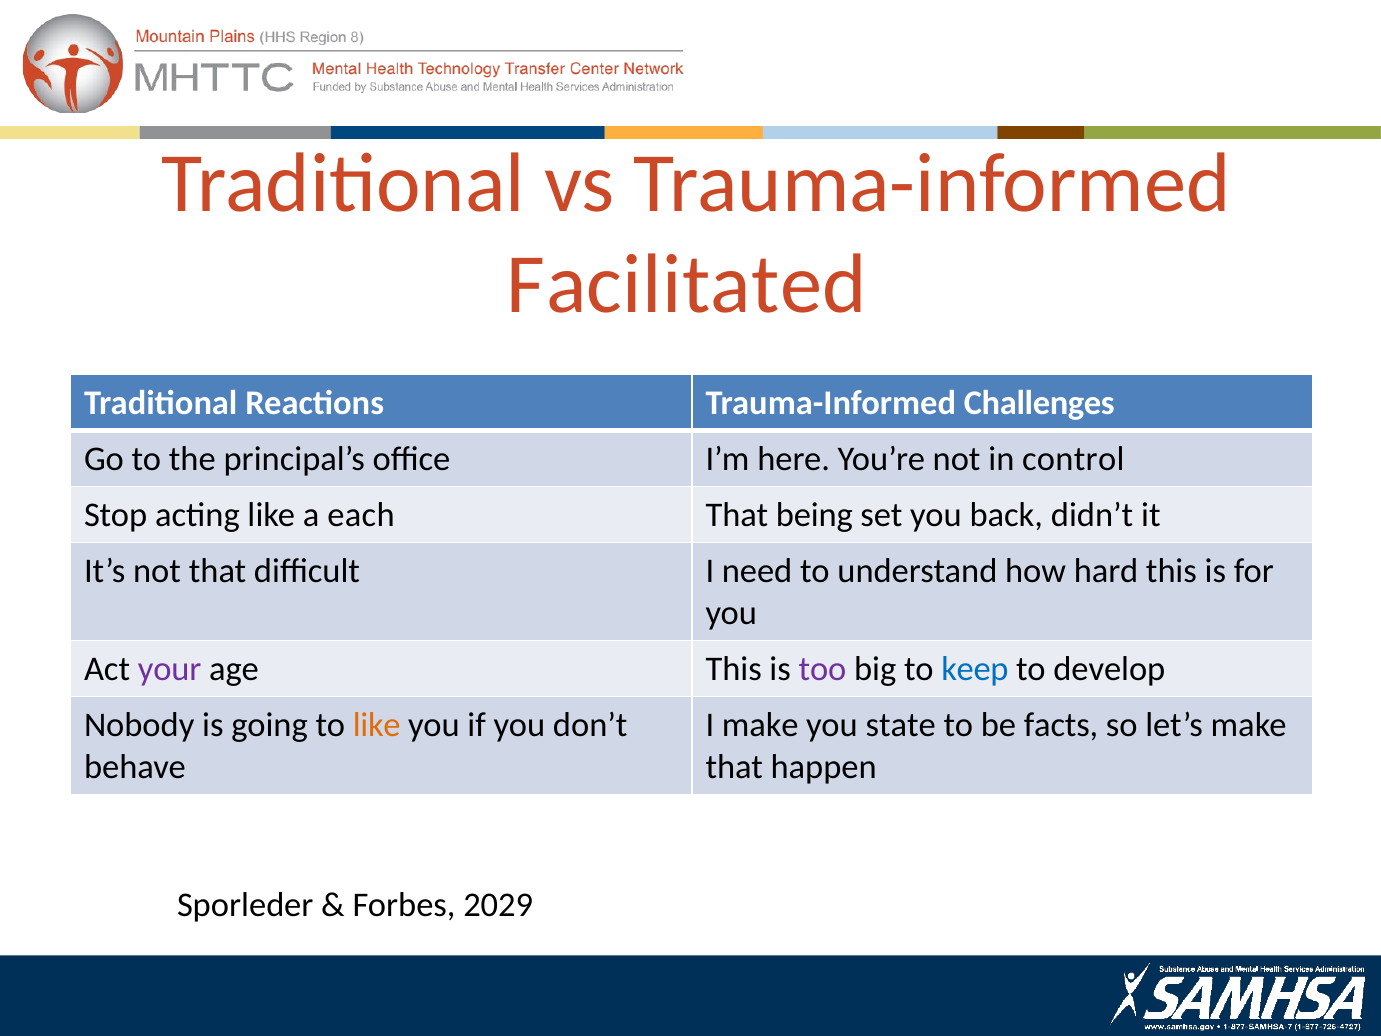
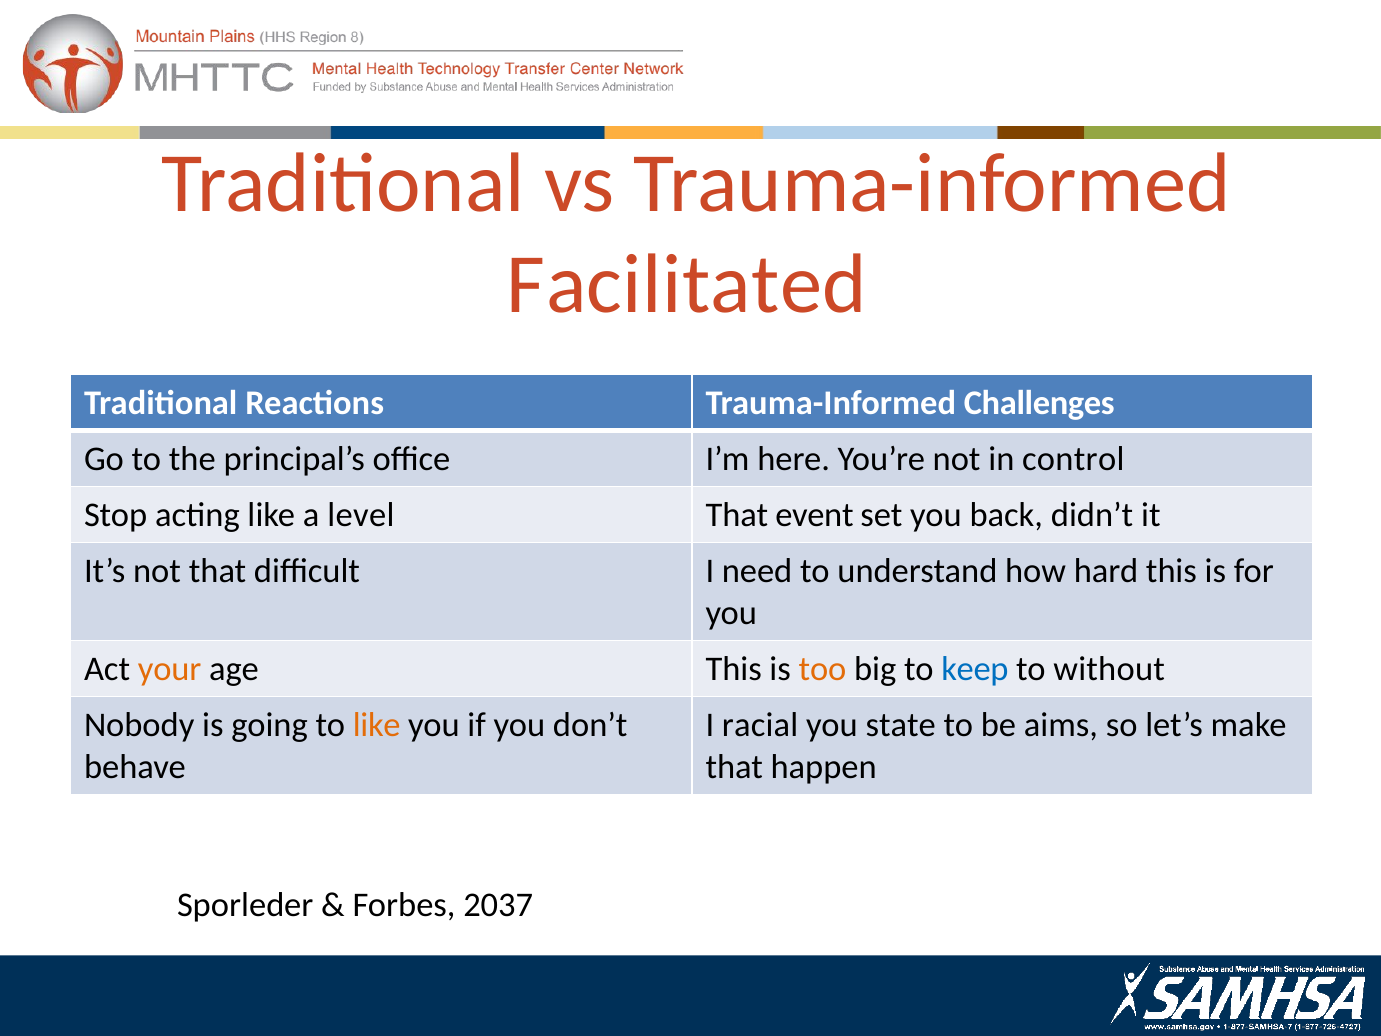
each: each -> level
being: being -> event
your colour: purple -> orange
too colour: purple -> orange
develop: develop -> without
I make: make -> racial
facts: facts -> aims
2029: 2029 -> 2037
